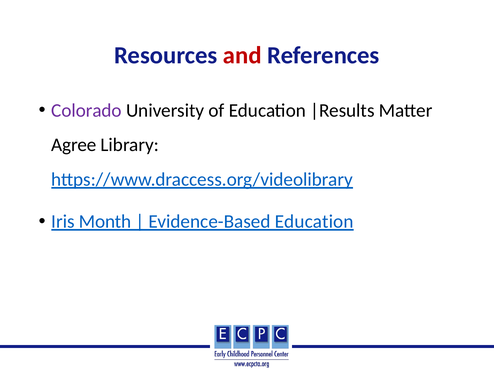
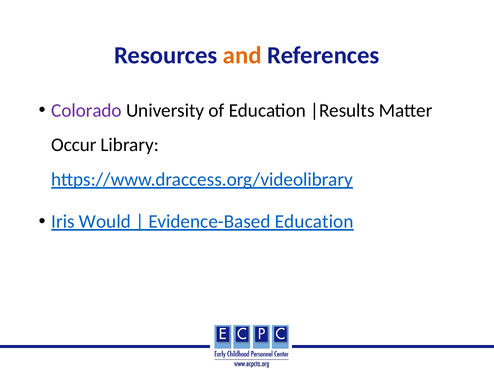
and colour: red -> orange
Agree: Agree -> Occur
Month: Month -> Would
